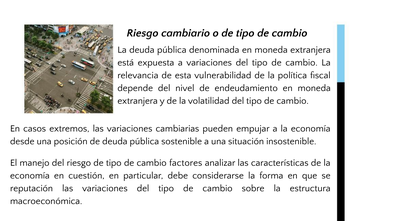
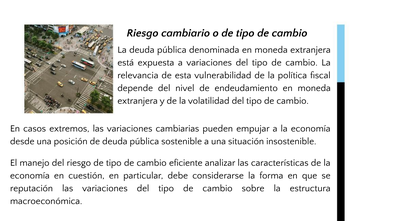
factores: factores -> eficiente
